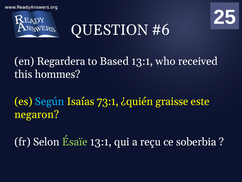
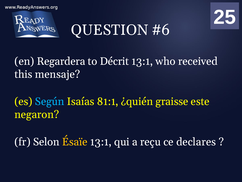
Based: Based -> Décrit
hommes: hommes -> mensaje
73:1: 73:1 -> 81:1
Ésaïe colour: light green -> yellow
soberbia: soberbia -> declares
